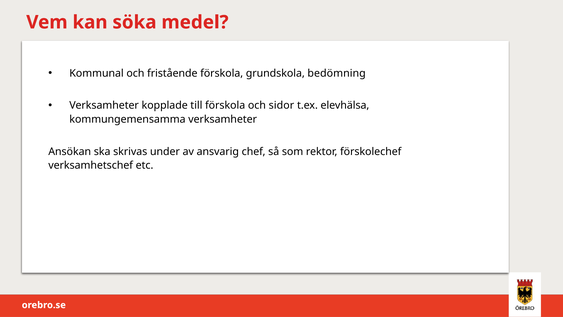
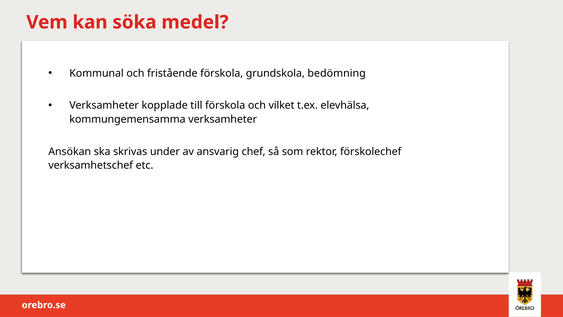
sidor: sidor -> vilket
